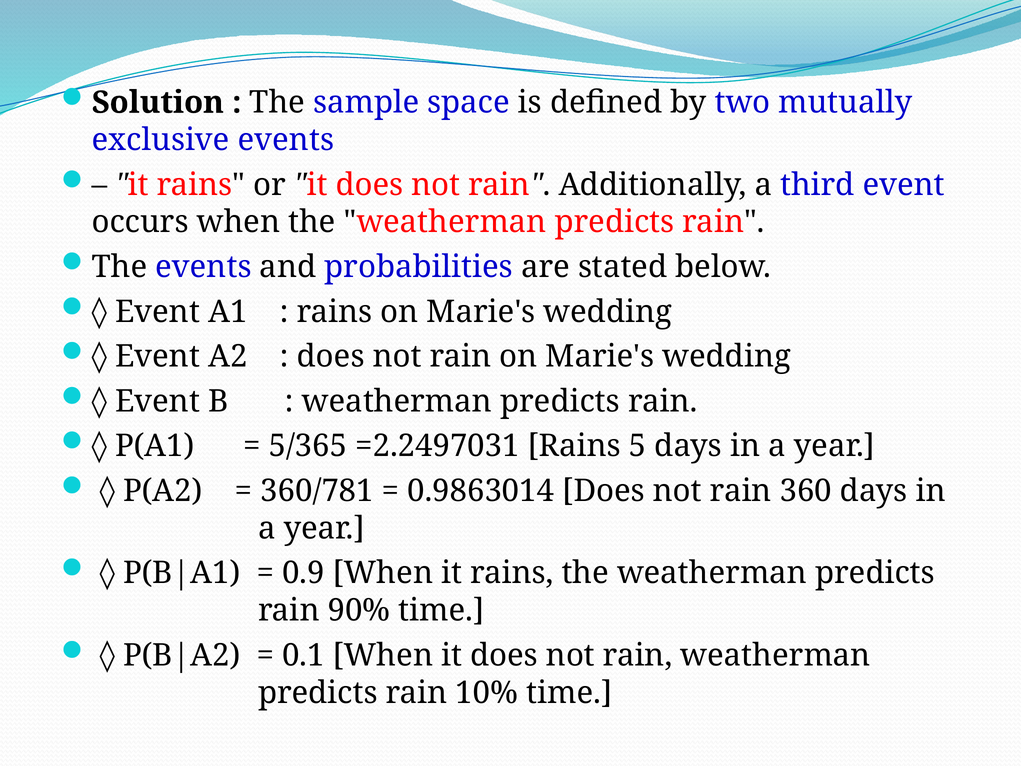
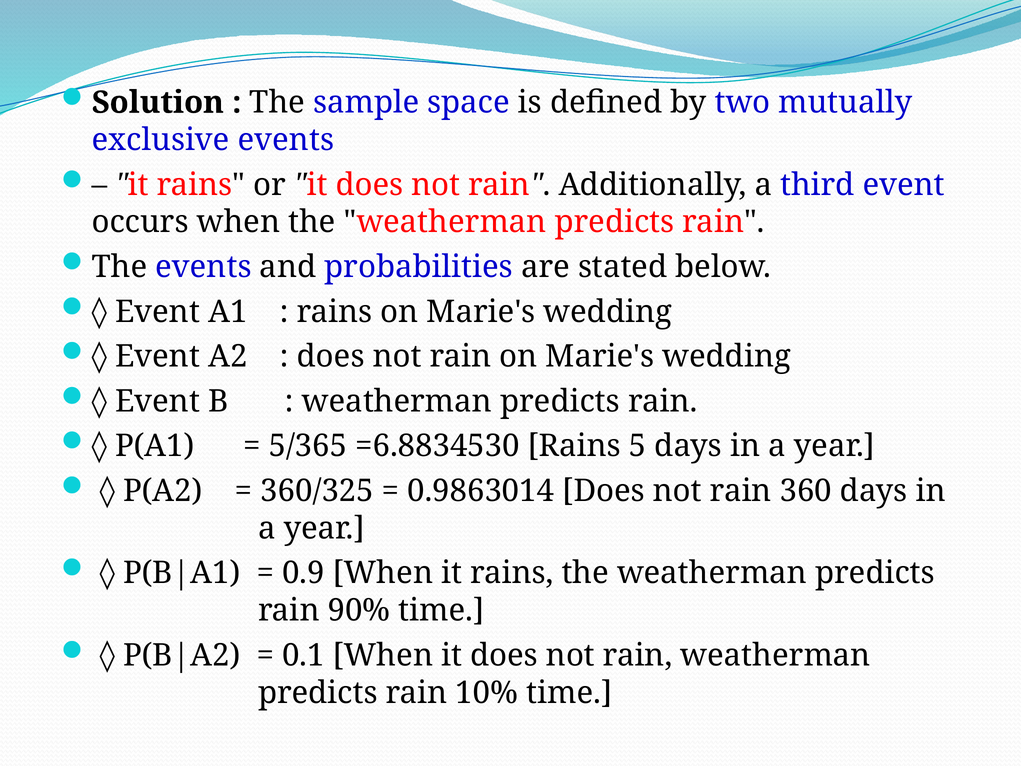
=2.2497031: =2.2497031 -> =6.8834530
360/781: 360/781 -> 360/325
